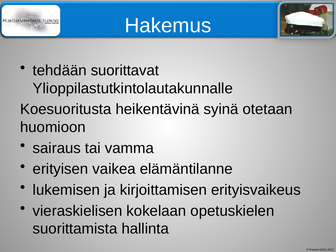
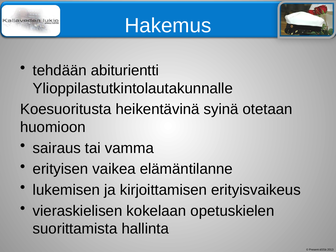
suorittavat: suorittavat -> abiturientti
